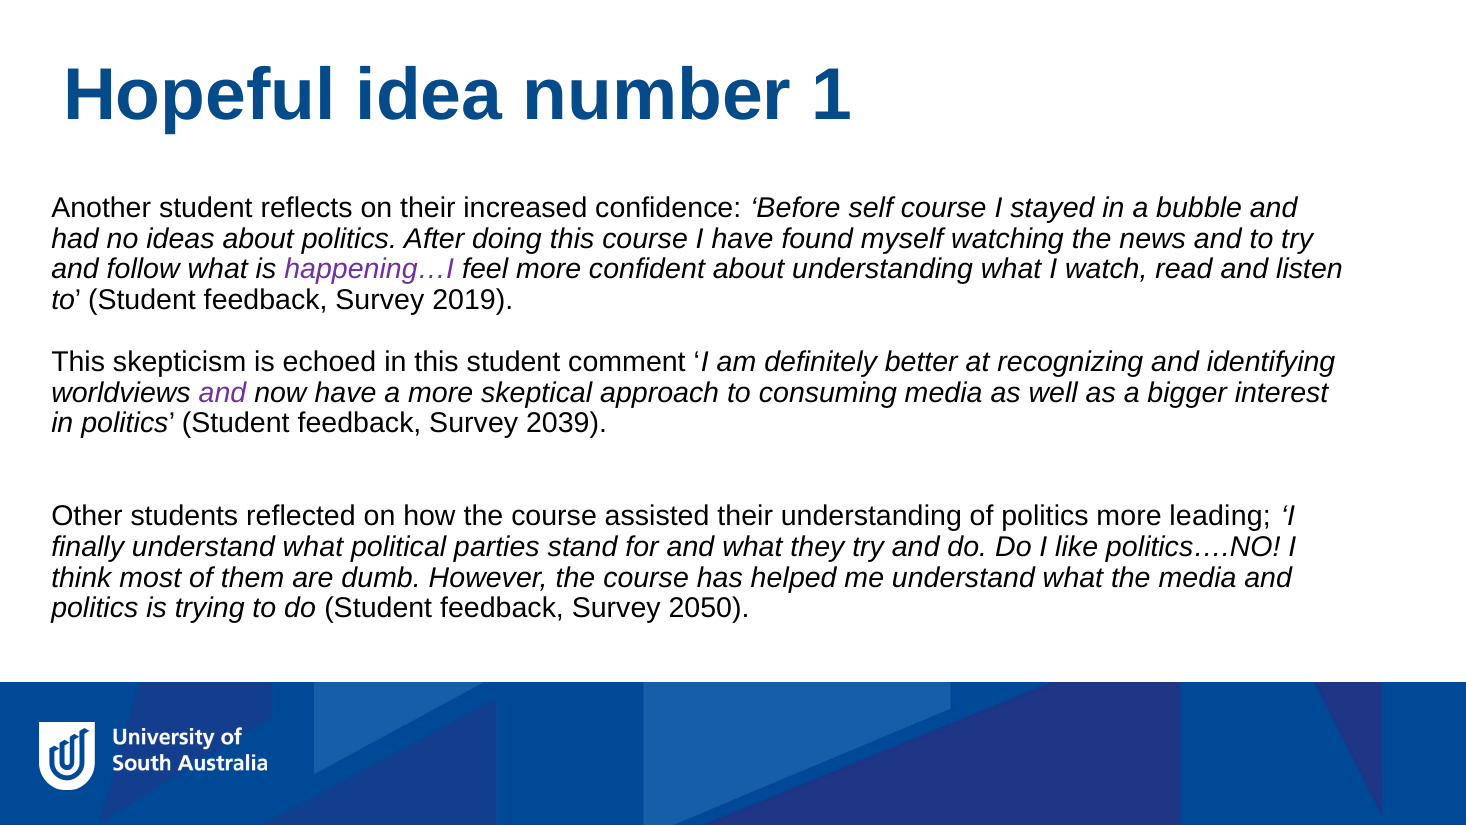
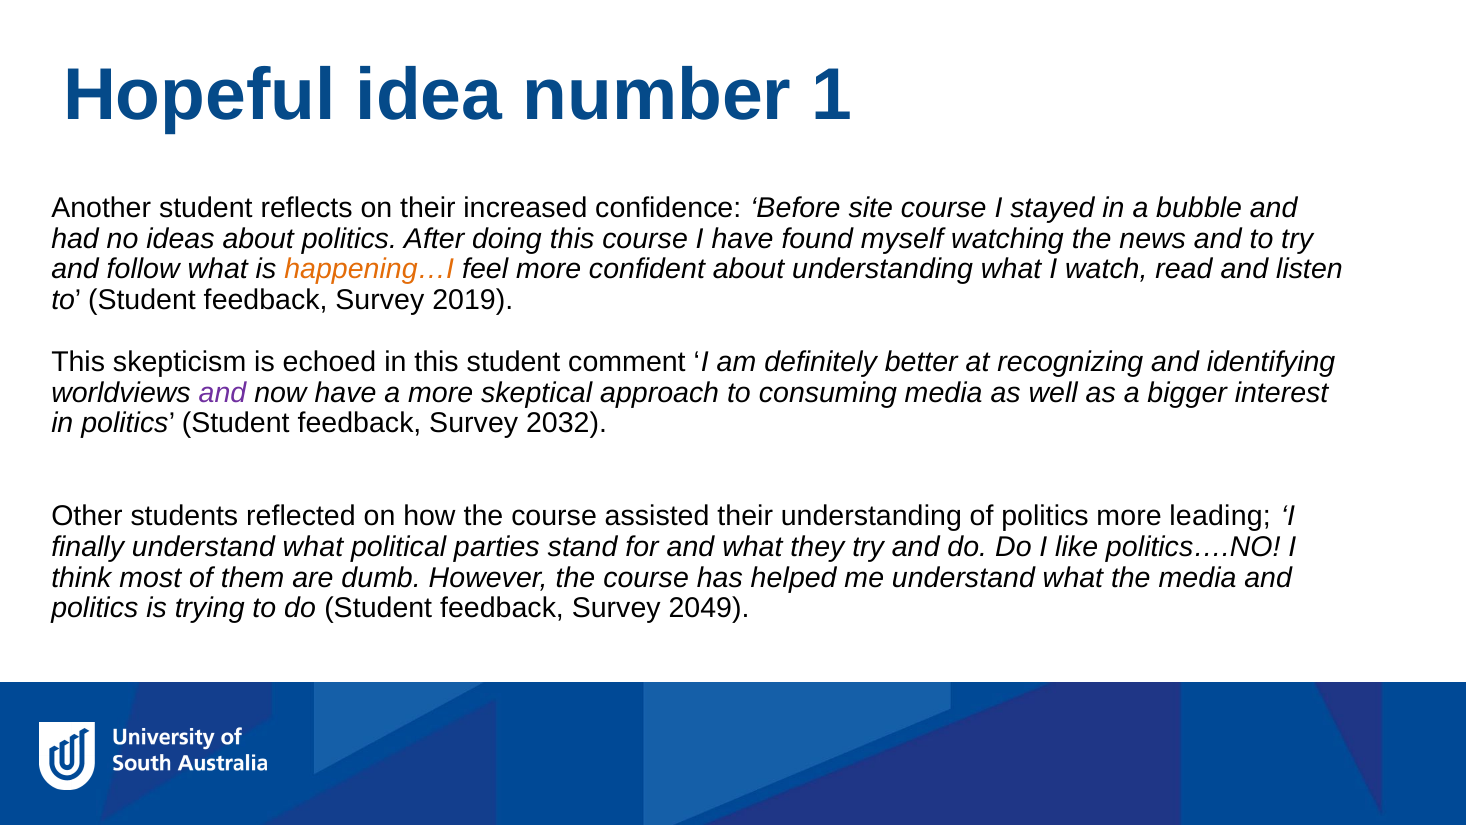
self: self -> site
happening…I colour: purple -> orange
2039: 2039 -> 2032
2050: 2050 -> 2049
